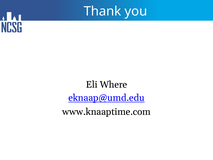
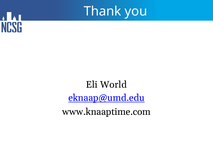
Where: Where -> World
